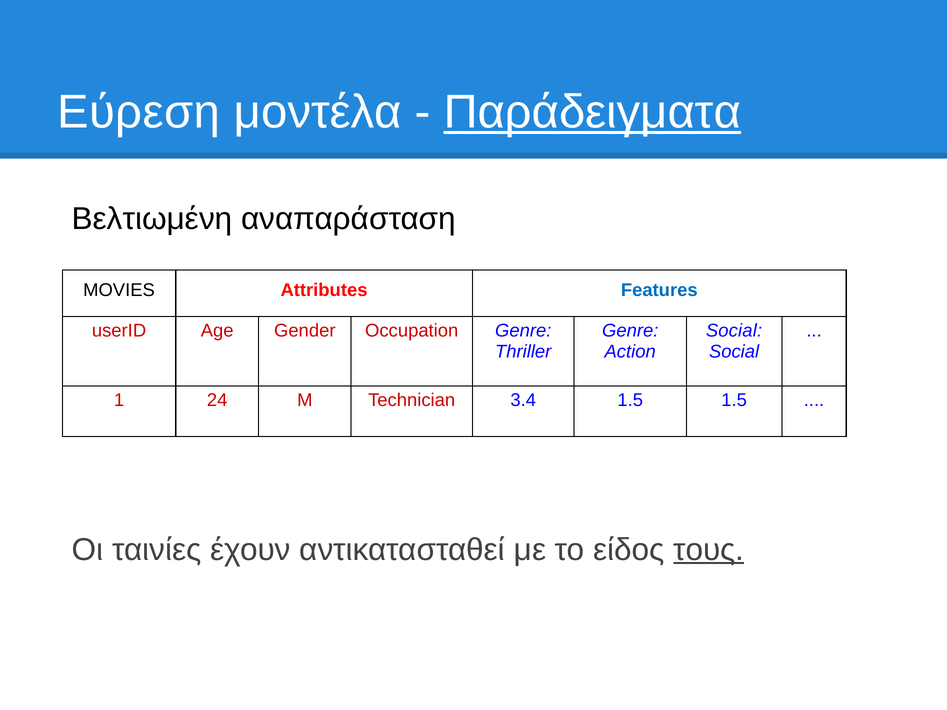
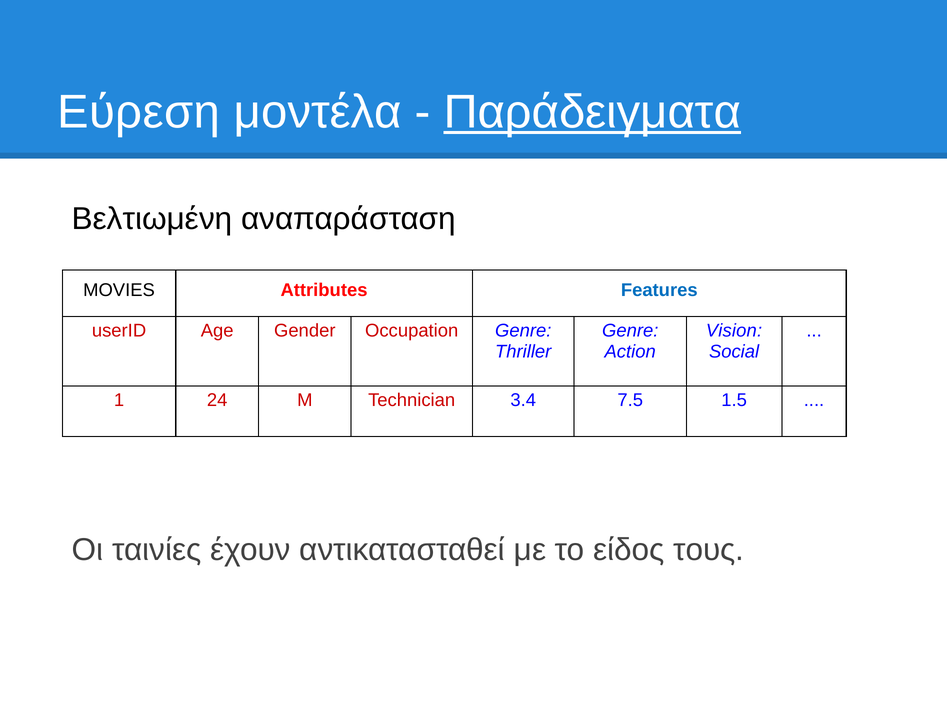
Social at (734, 331): Social -> Vision
3.4 1.5: 1.5 -> 7.5
τους underline: present -> none
